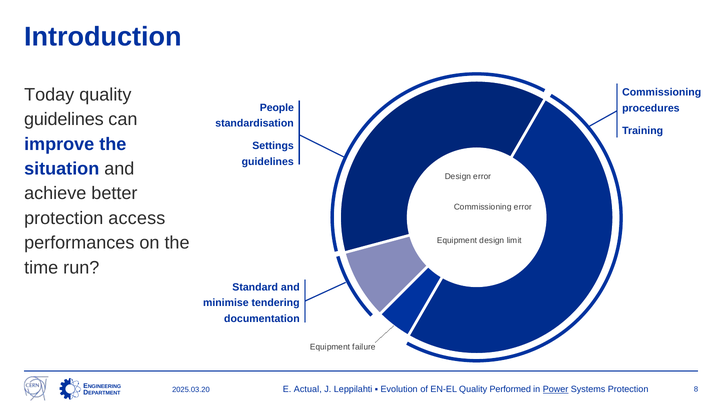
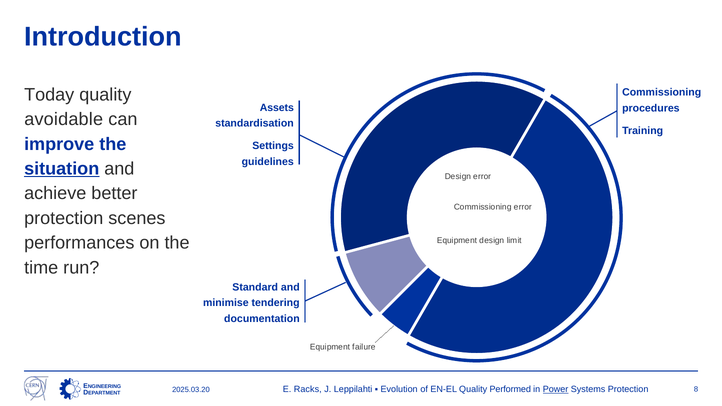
People: People -> Assets
guidelines at (64, 120): guidelines -> avoidable
situation underline: none -> present
access: access -> scenes
Actual: Actual -> Racks
